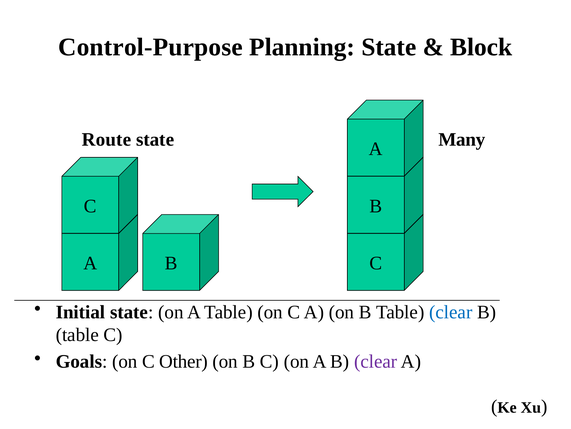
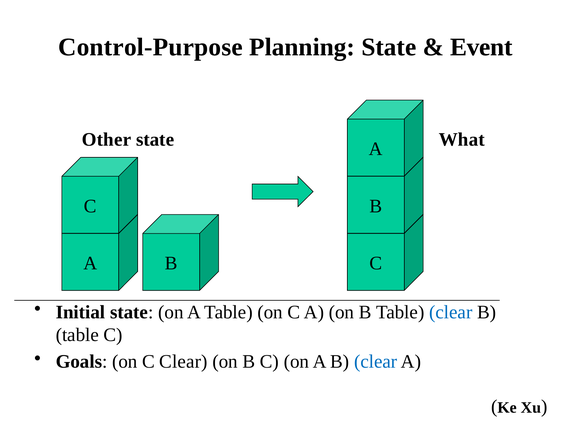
Block: Block -> Event
Route: Route -> Other
Many: Many -> What
C Other: Other -> Clear
clear at (376, 361) colour: purple -> blue
